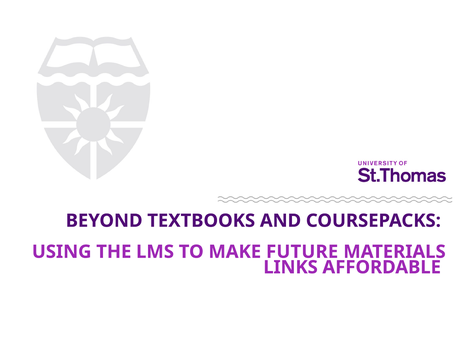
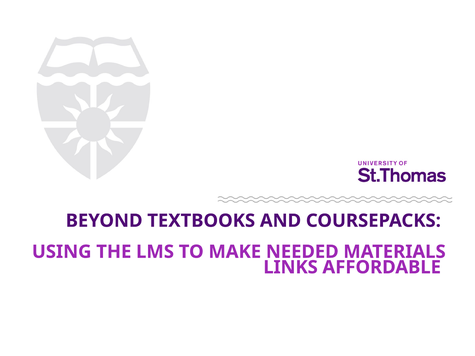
FUTURE: FUTURE -> NEEDED
